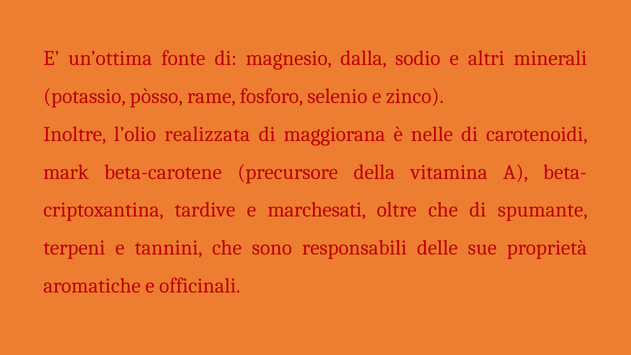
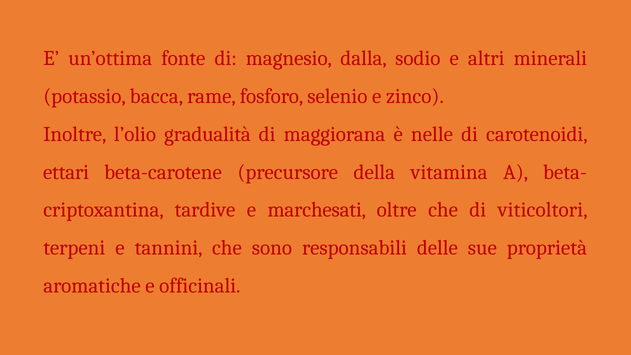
pòsso: pòsso -> bacca
realizzata: realizzata -> gradualità
mark: mark -> ettari
spumante: spumante -> viticoltori
